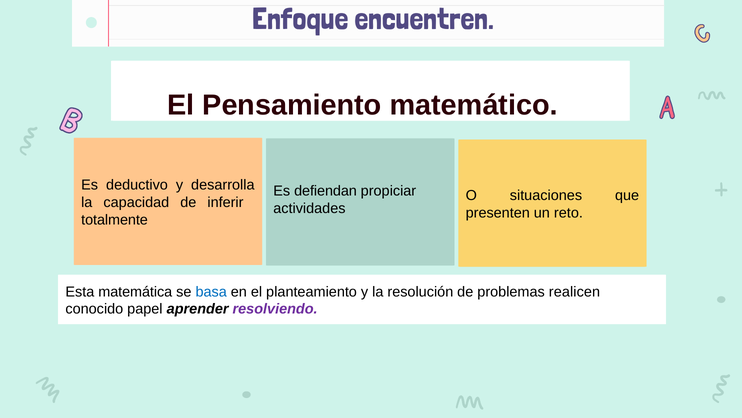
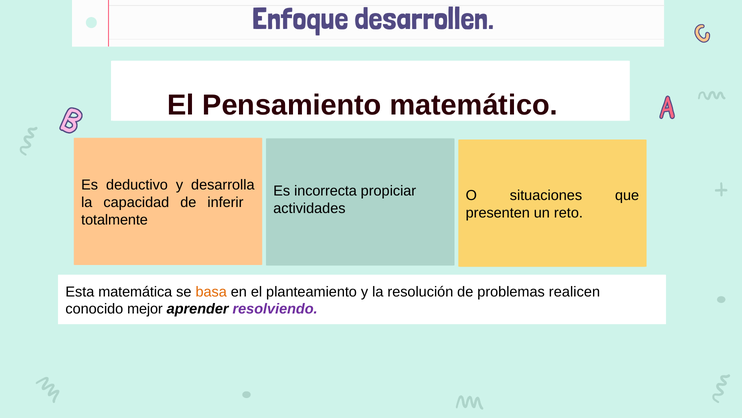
encuentren: encuentren -> desarrollen
defiendan: defiendan -> incorrecta
basa colour: blue -> orange
papel: papel -> mejor
